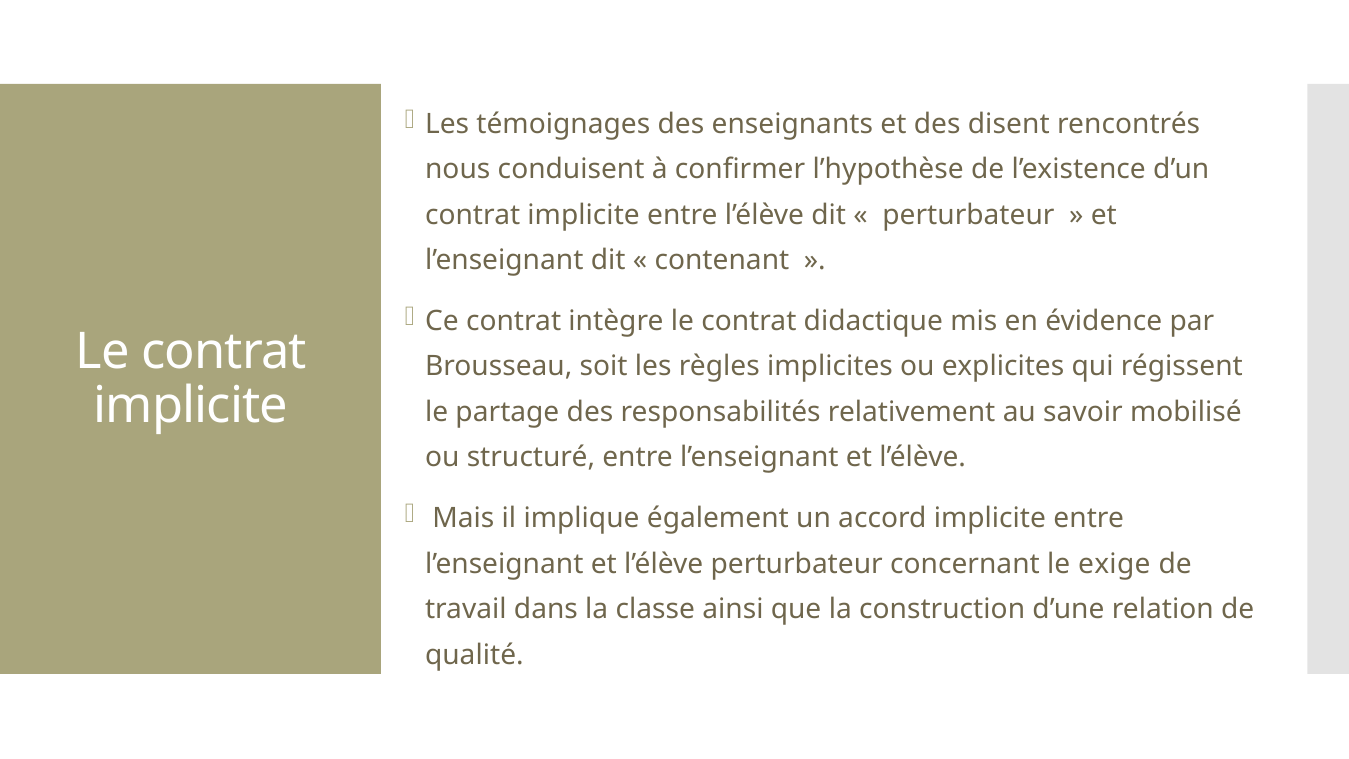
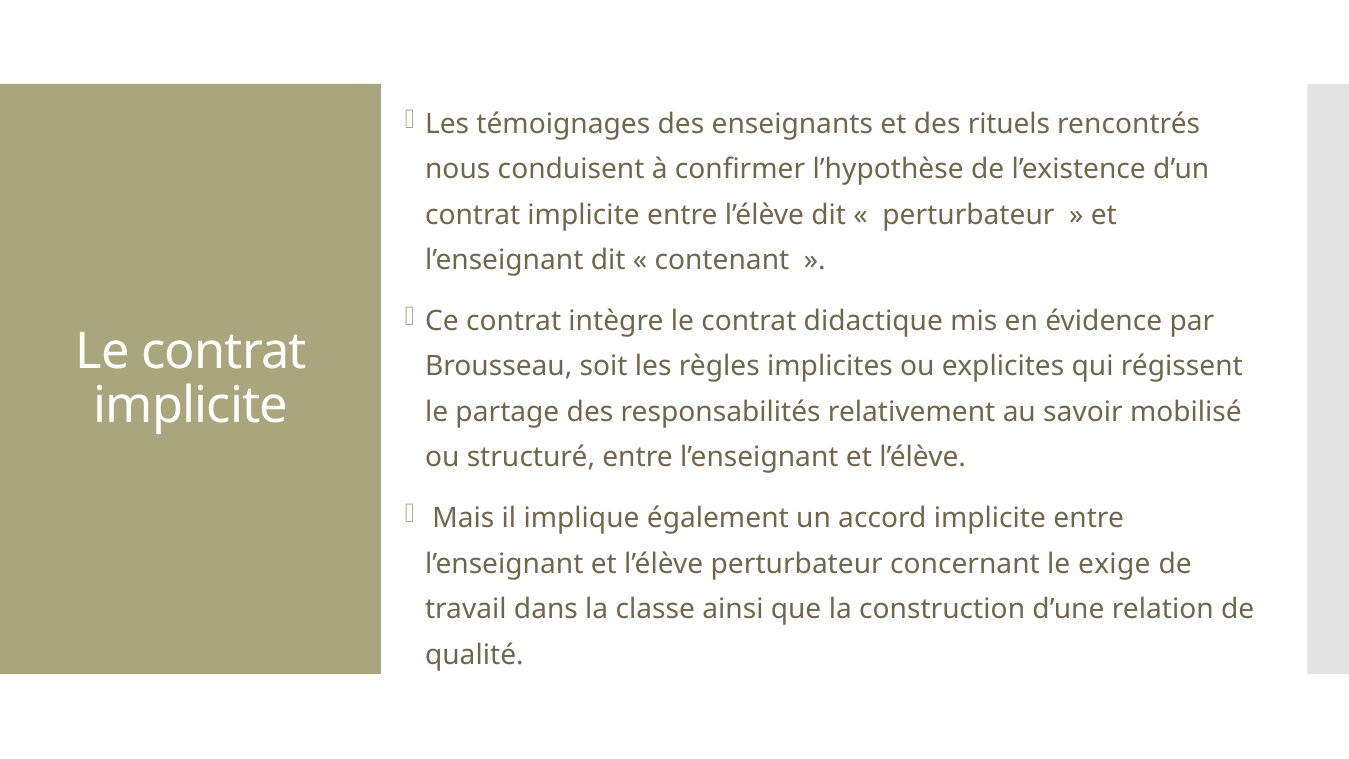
disent: disent -> rituels
